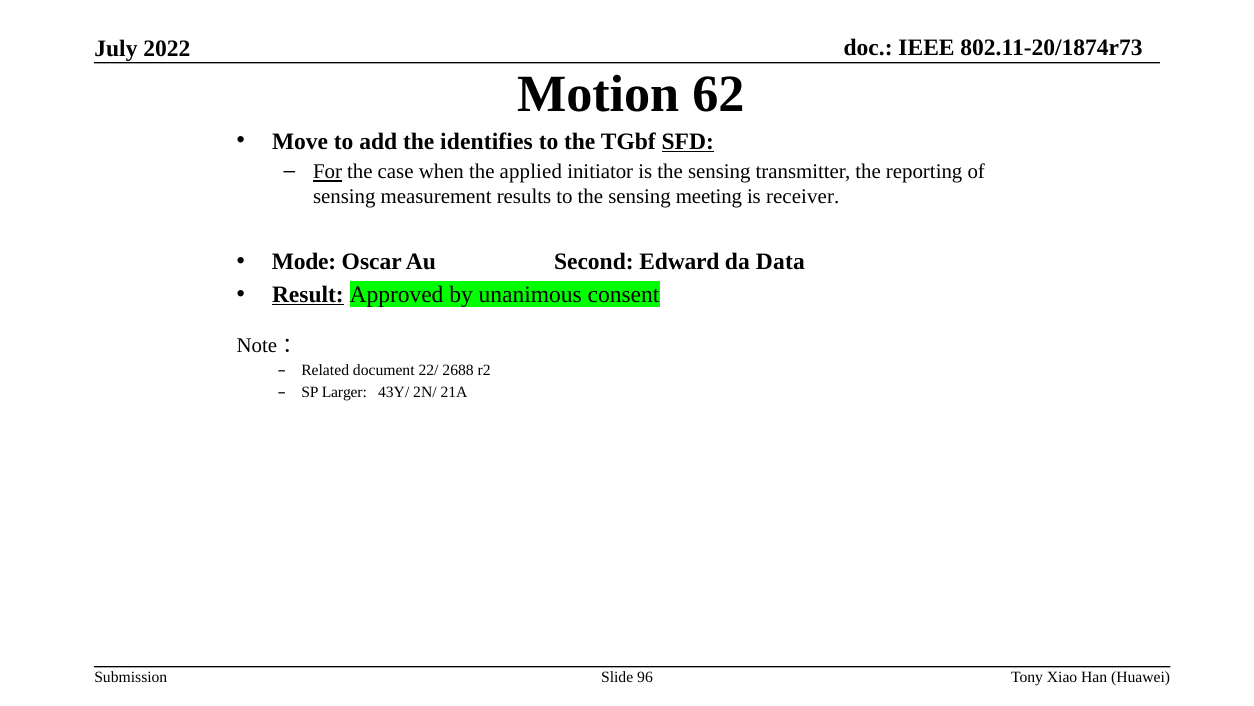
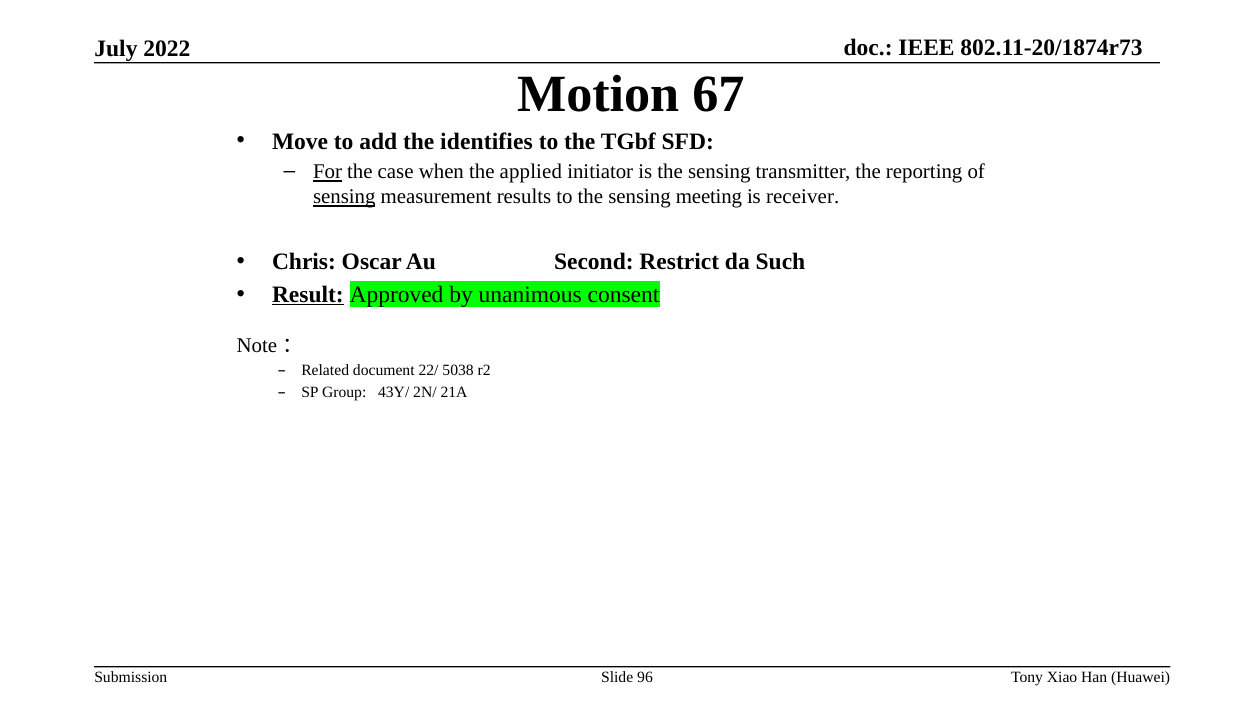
62: 62 -> 67
SFD underline: present -> none
sensing at (344, 197) underline: none -> present
Mode: Mode -> Chris
Edward: Edward -> Restrict
Data: Data -> Such
2688: 2688 -> 5038
Larger: Larger -> Group
